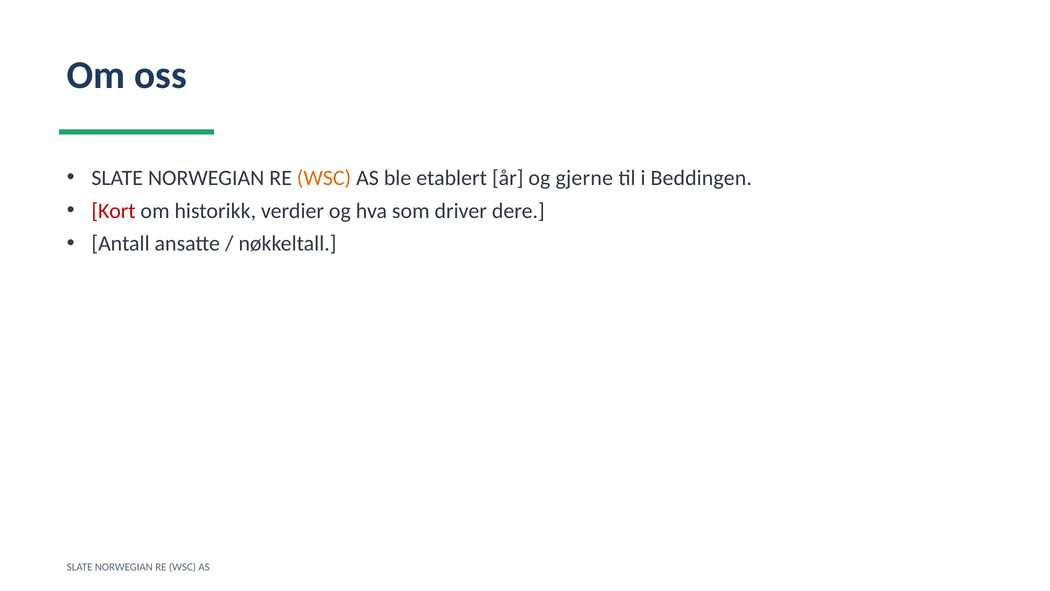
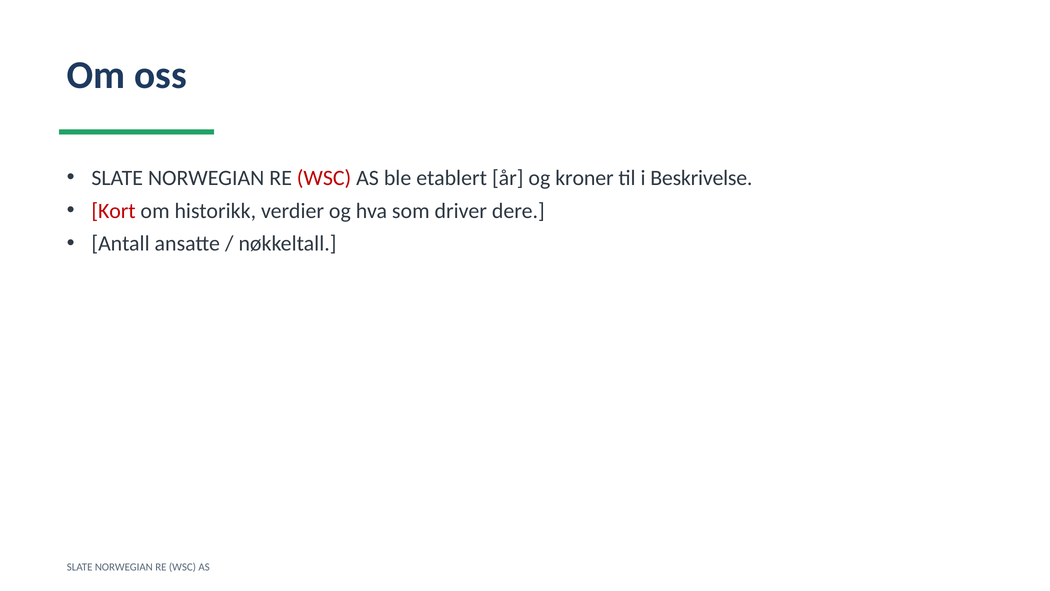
WSC at (324, 178) colour: orange -> red
gjerne: gjerne -> kroner
Beddingen: Beddingen -> Beskrivelse
